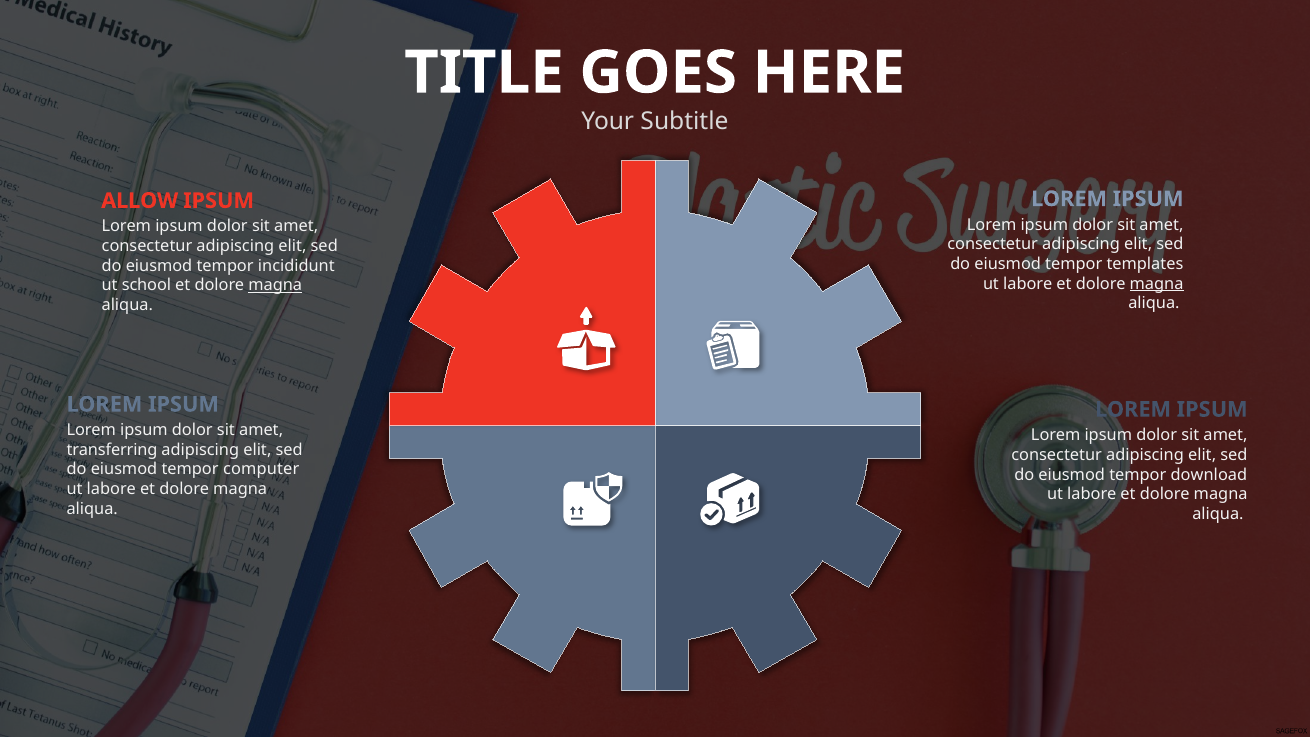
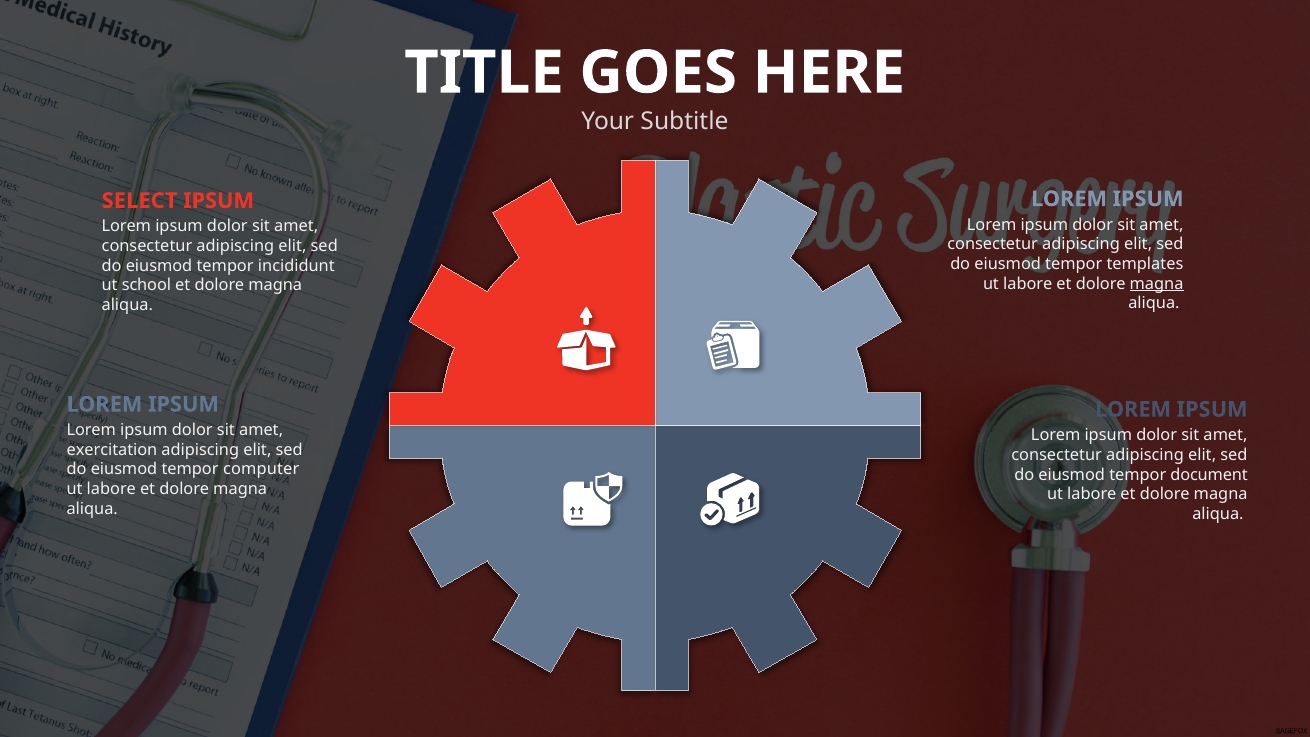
ALLOW: ALLOW -> SELECT
magna at (275, 285) underline: present -> none
transferring: transferring -> exercitation
download: download -> document
